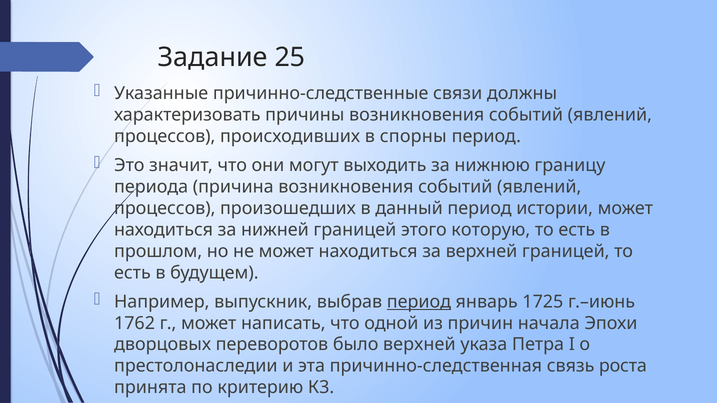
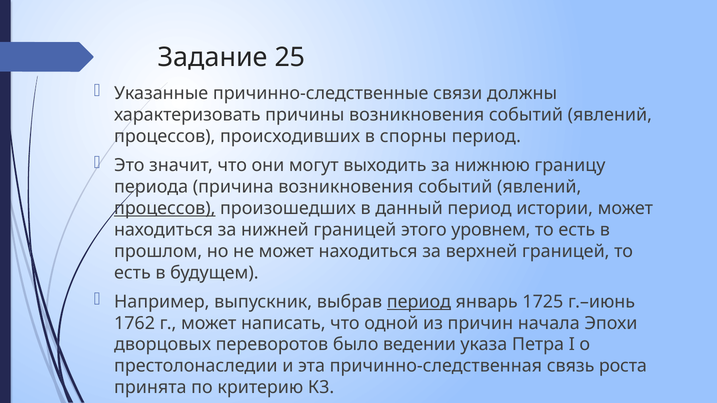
процессов at (165, 208) underline: none -> present
которую: которую -> уровнем
было верхней: верхней -> ведении
